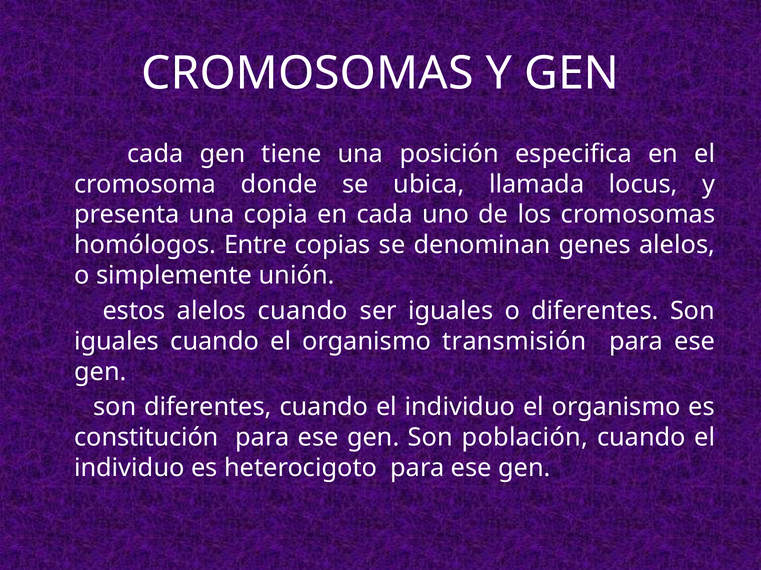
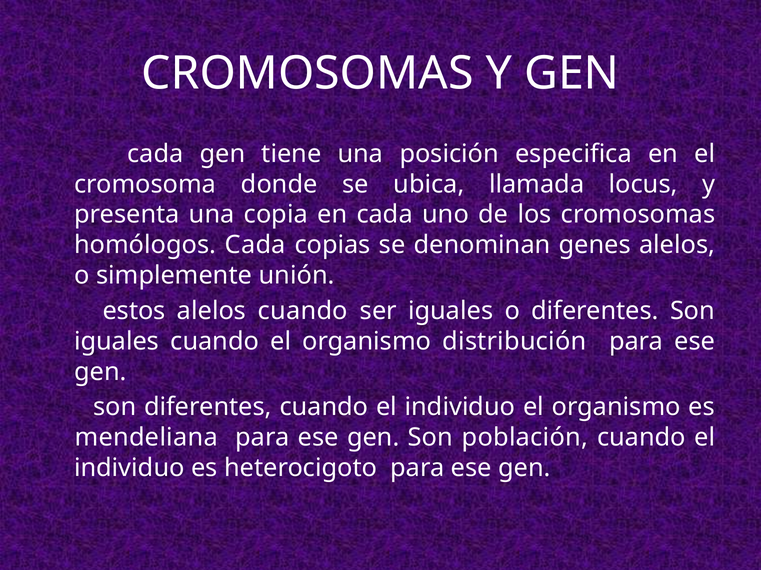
homólogos Entre: Entre -> Cada
transmisión: transmisión -> distribución
constitución: constitución -> mendeliana
